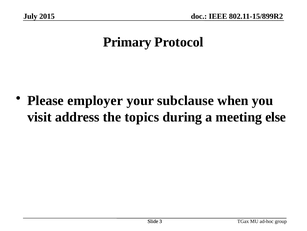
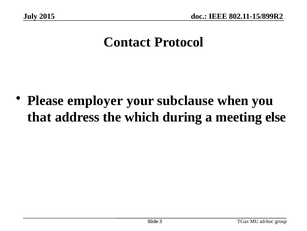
Primary: Primary -> Contact
visit: visit -> that
topics: topics -> which
